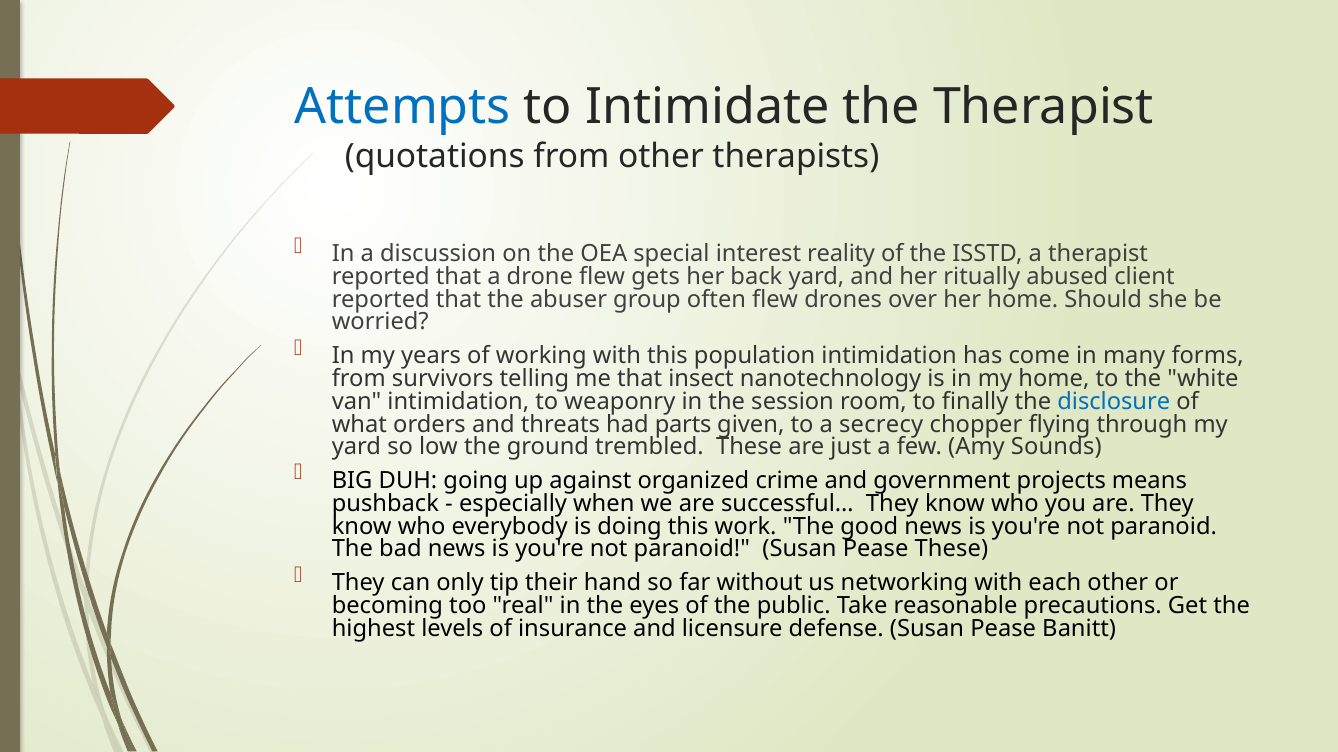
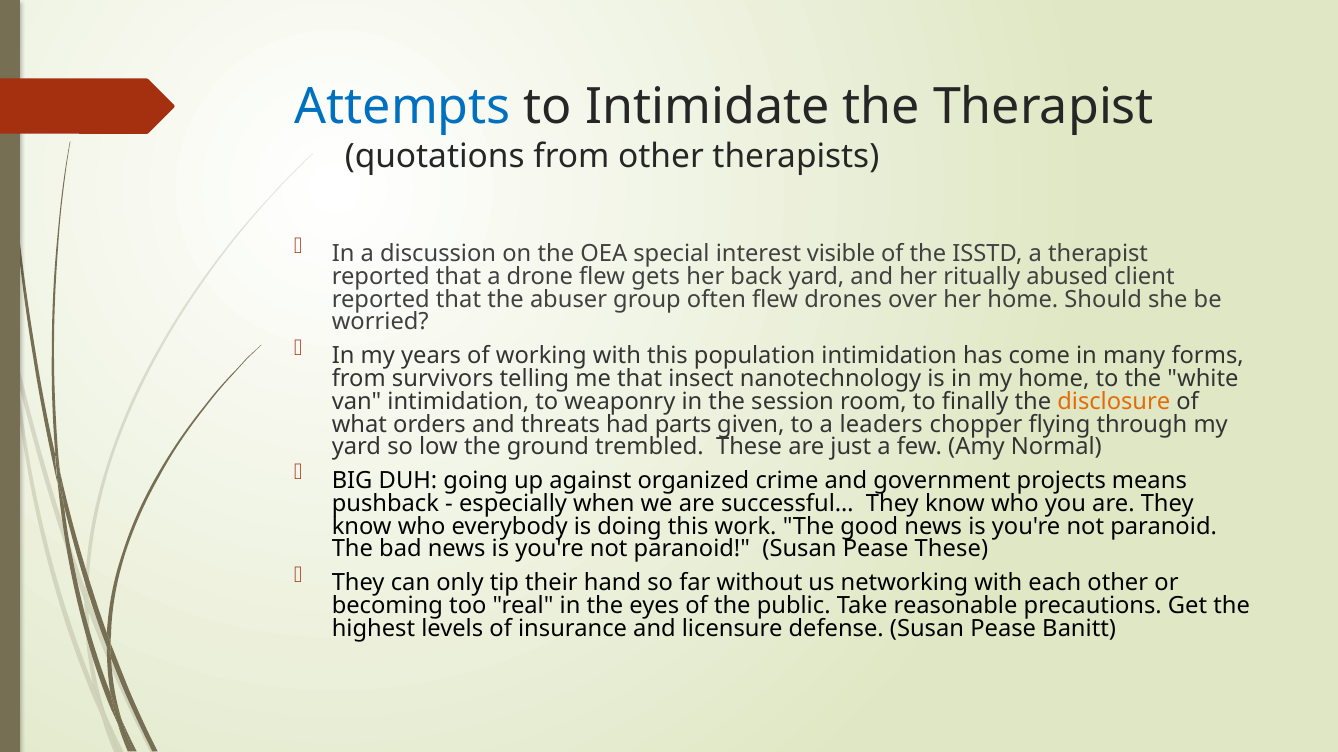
reality: reality -> visible
disclosure colour: blue -> orange
secrecy: secrecy -> leaders
Sounds: Sounds -> Normal
